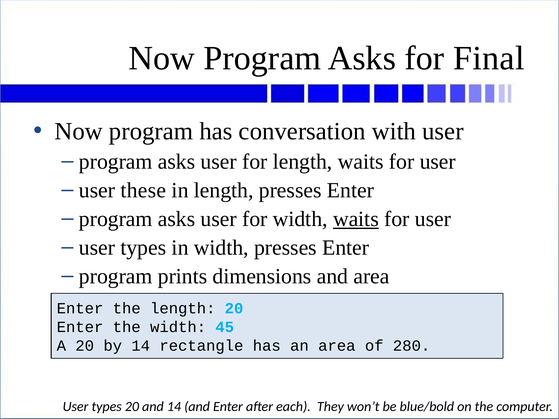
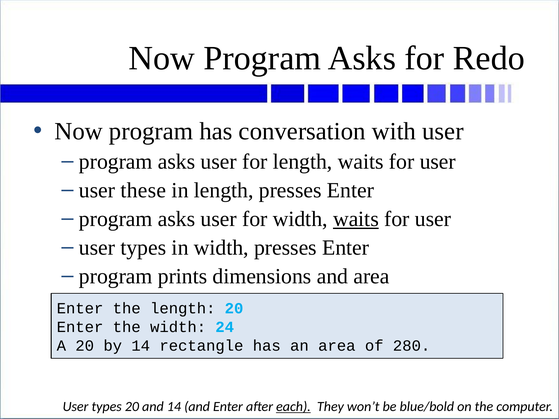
Final: Final -> Redo
45: 45 -> 24
each underline: none -> present
